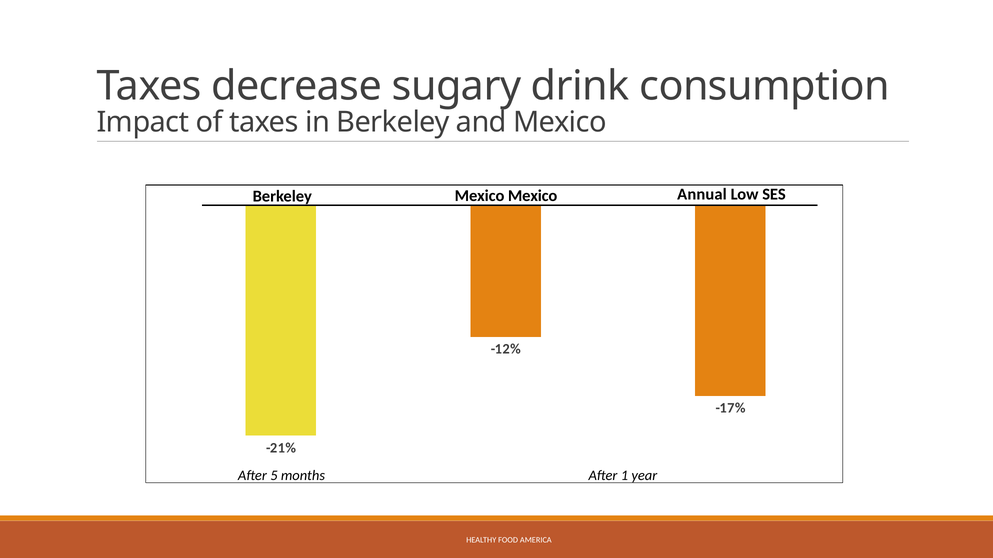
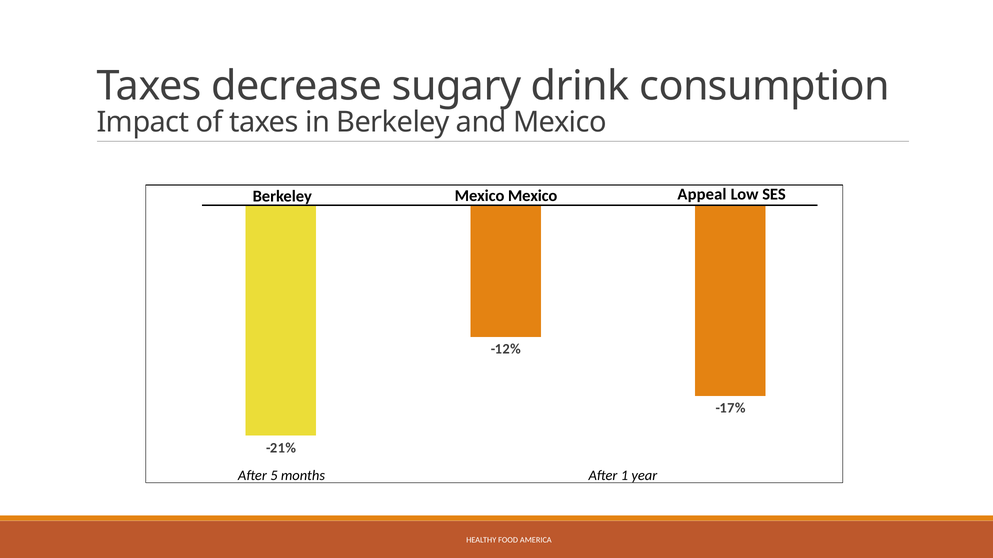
Annual: Annual -> Appeal
